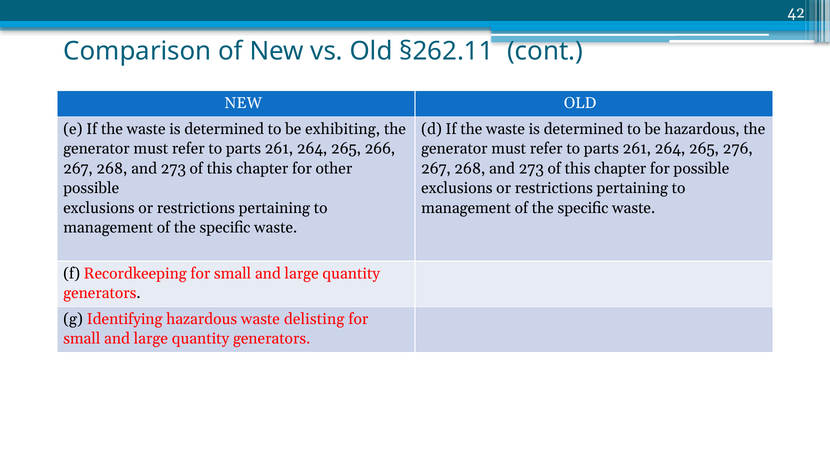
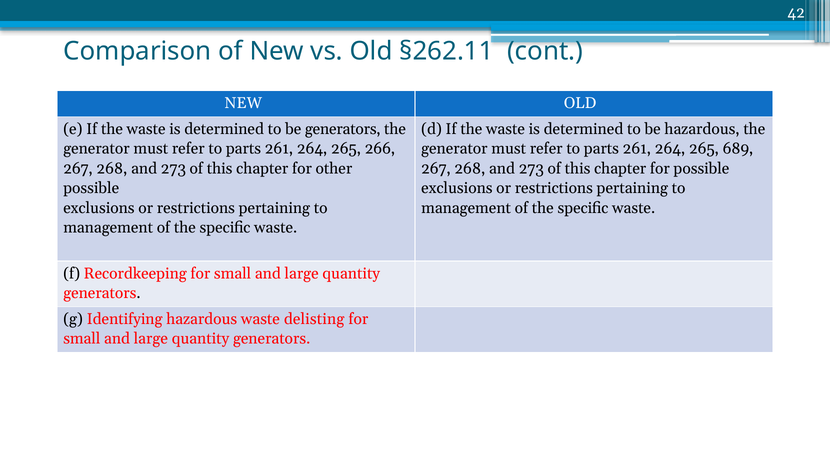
be exhibiting: exhibiting -> generators
276: 276 -> 689
